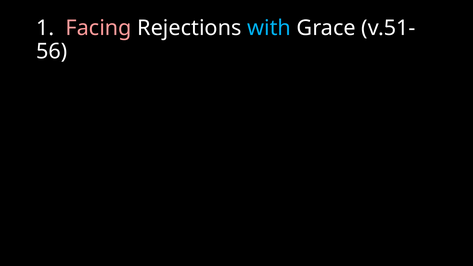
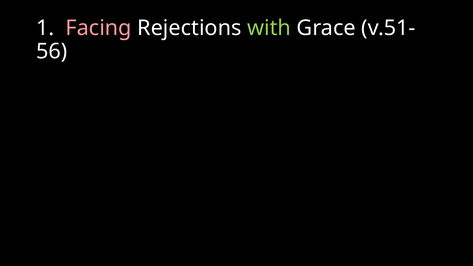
with colour: light blue -> light green
